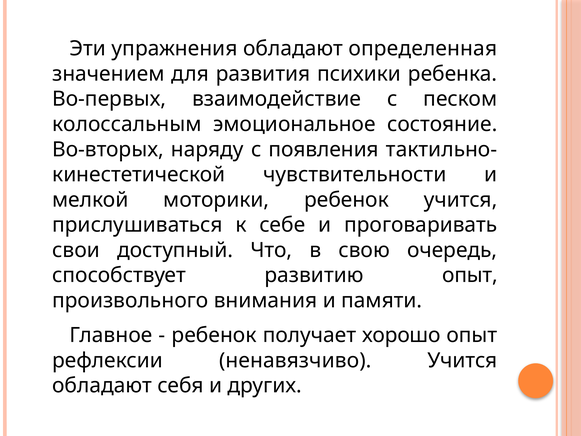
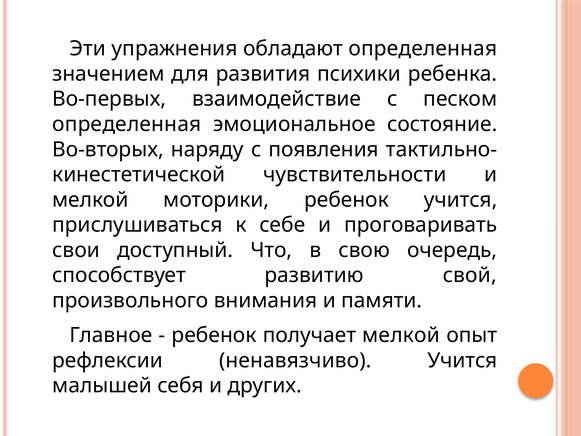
колоссальным at (127, 124): колоссальным -> определенная
развитию опыт: опыт -> свой
получает хорошо: хорошо -> мелкой
обладают at (102, 385): обладают -> малышей
